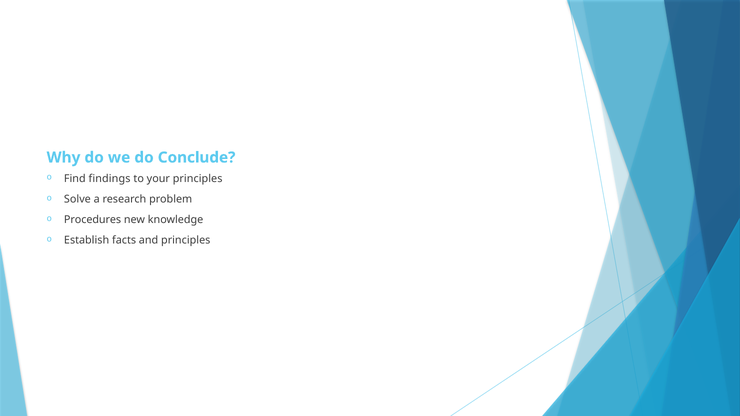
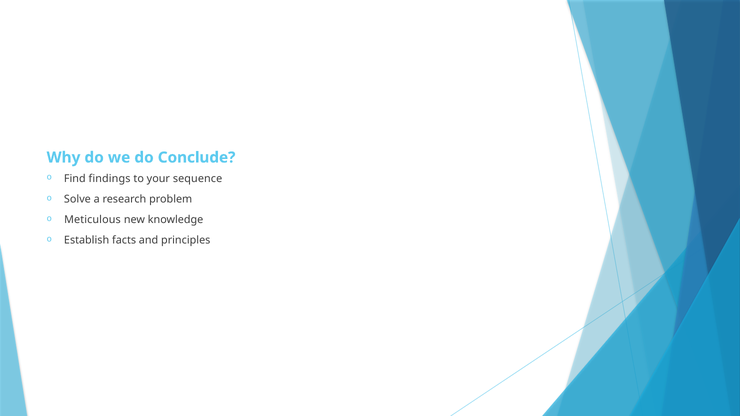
your principles: principles -> sequence
Procedures: Procedures -> Meticulous
